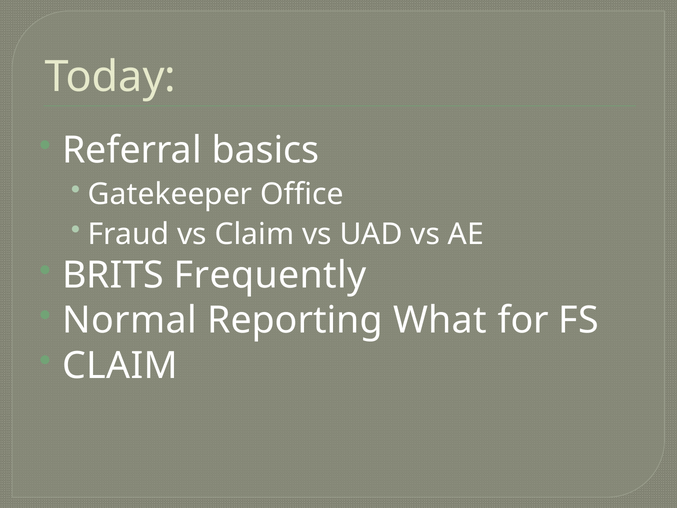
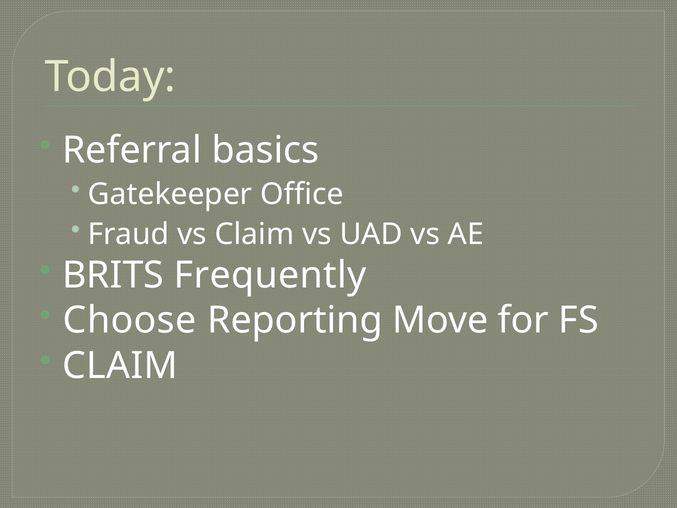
Normal: Normal -> Choose
What: What -> Move
